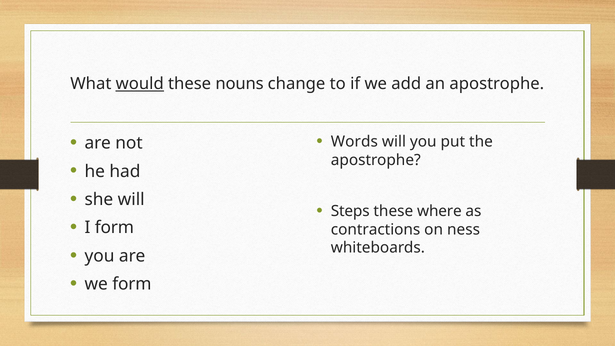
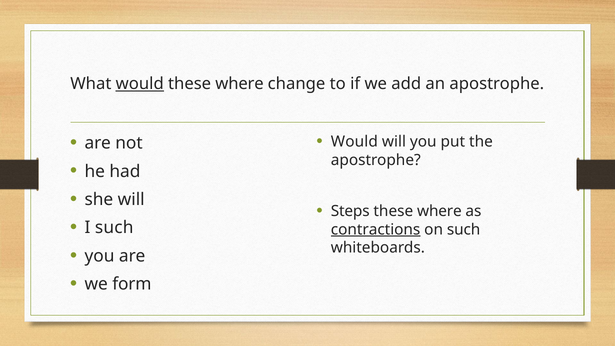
nouns at (240, 84): nouns -> where
Words at (354, 142): Words -> Would
I form: form -> such
contractions underline: none -> present
on ness: ness -> such
